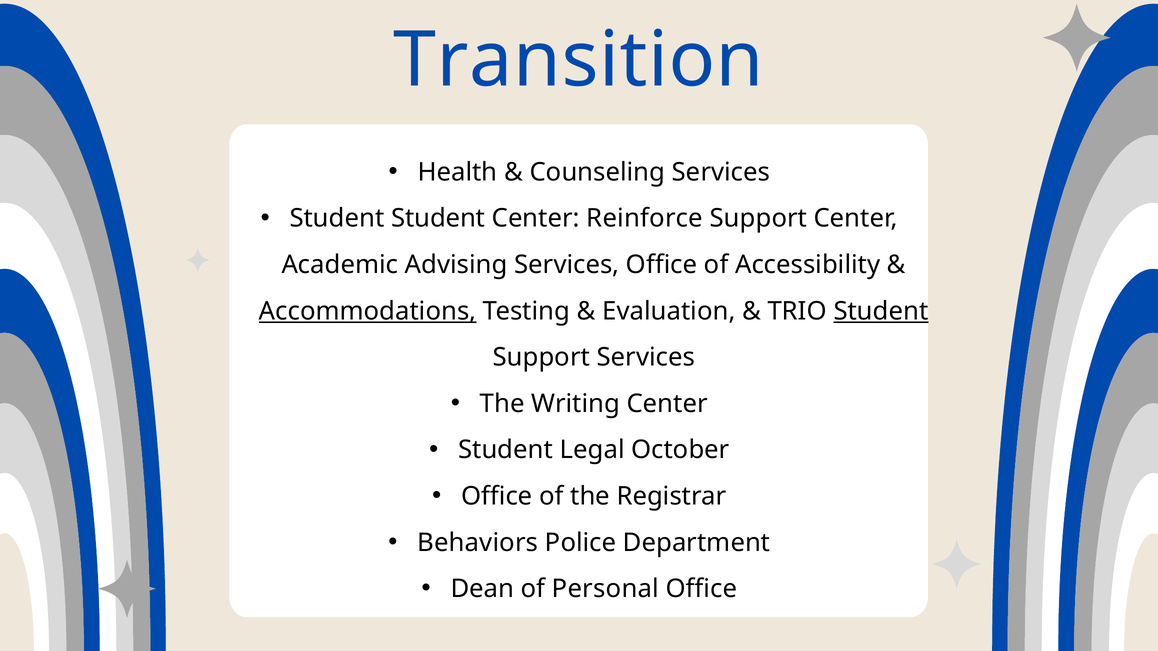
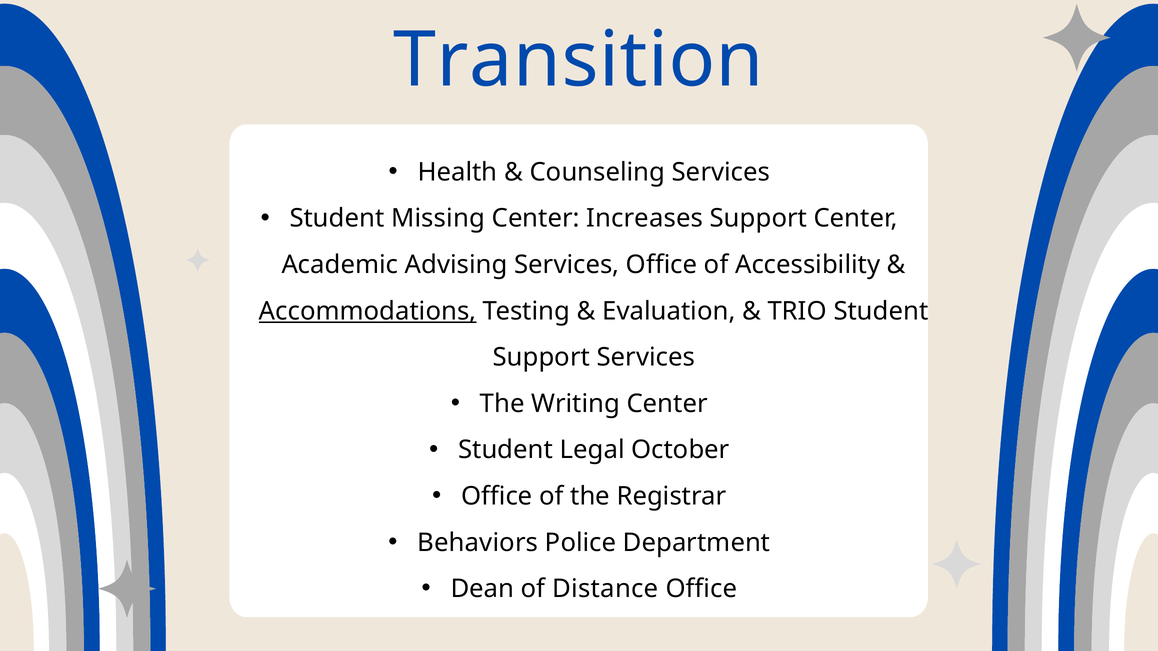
Student Student: Student -> Missing
Reinforce: Reinforce -> Increases
Student at (881, 311) underline: present -> none
Personal: Personal -> Distance
